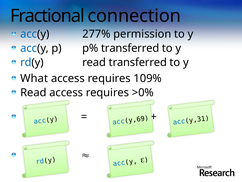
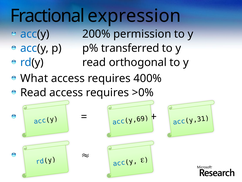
connection: connection -> expression
277%: 277% -> 200%
read transferred: transferred -> orthogonal
109%: 109% -> 400%
